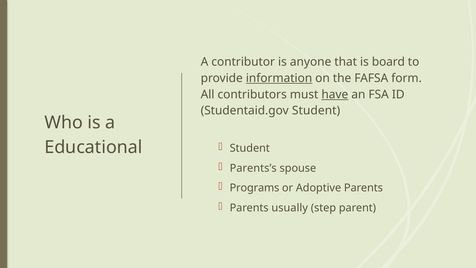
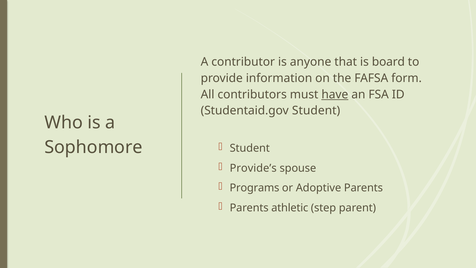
information underline: present -> none
Educational: Educational -> Sophomore
Parents’s: Parents’s -> Provide’s
usually: usually -> athletic
